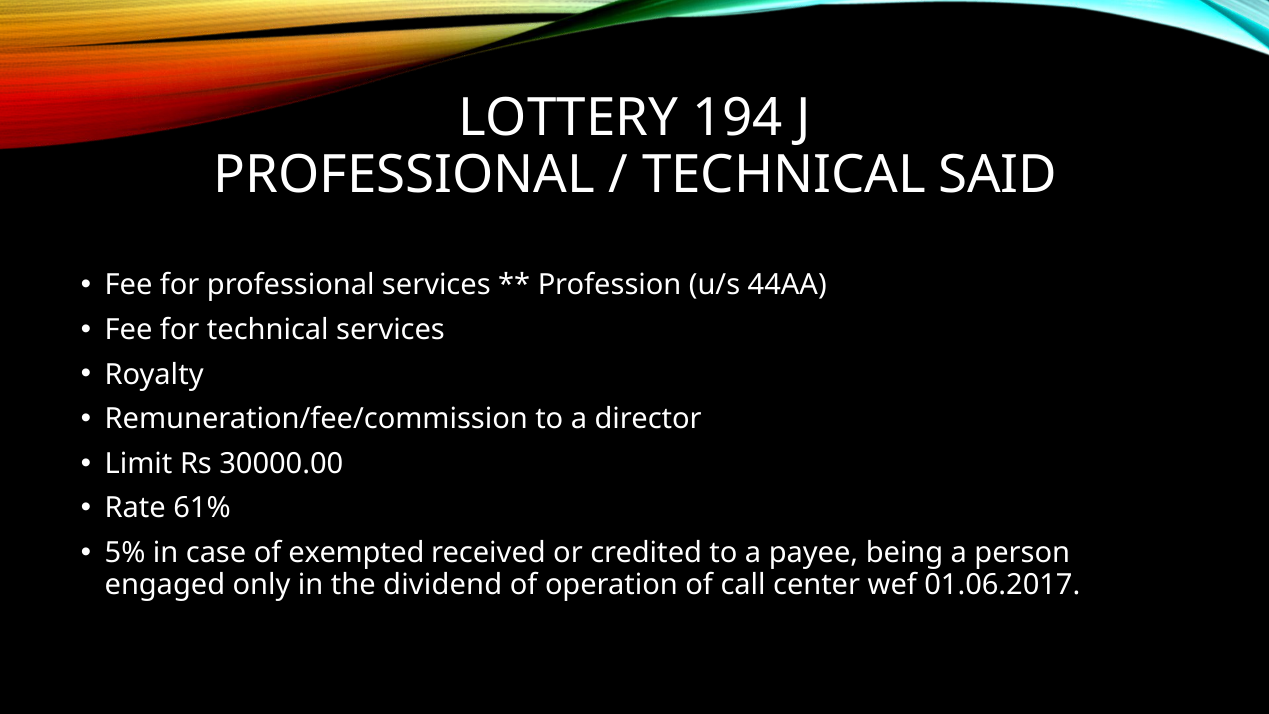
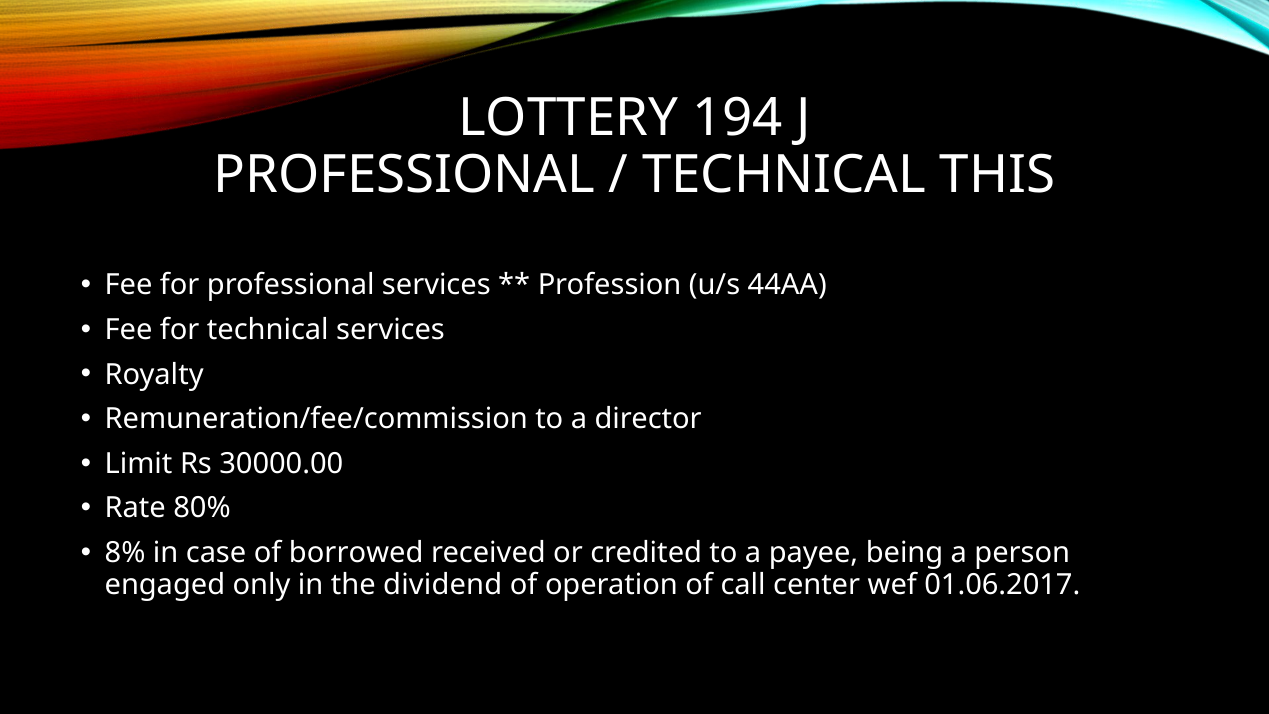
SAID: SAID -> THIS
61%: 61% -> 80%
5%: 5% -> 8%
exempted: exempted -> borrowed
